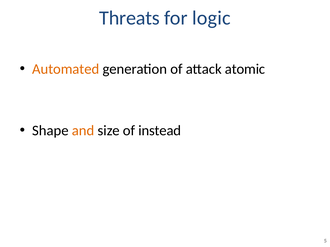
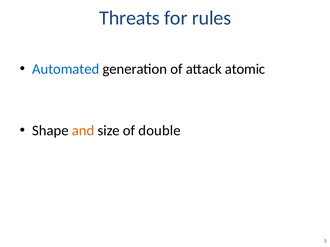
logic: logic -> rules
Automated colour: orange -> blue
instead: instead -> double
